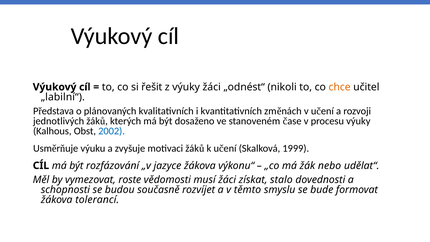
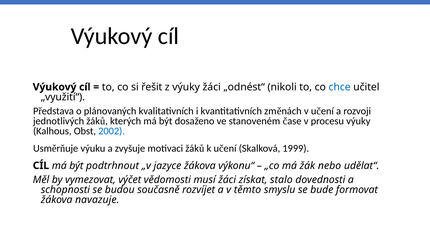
chce colour: orange -> blue
„labilní“: „labilní“ -> „využití“
rozfázování: rozfázování -> podtrhnout
roste: roste -> výčet
tolerancí: tolerancí -> navazuje
